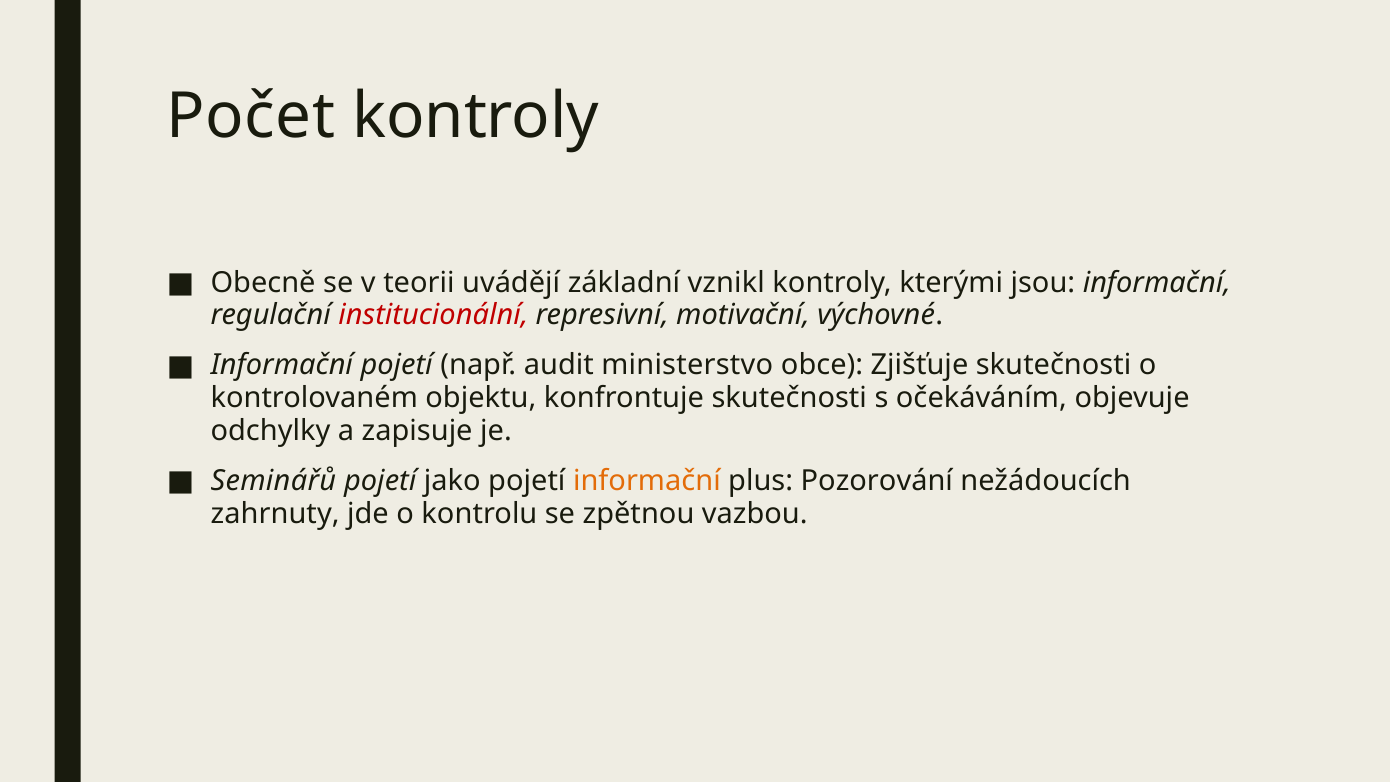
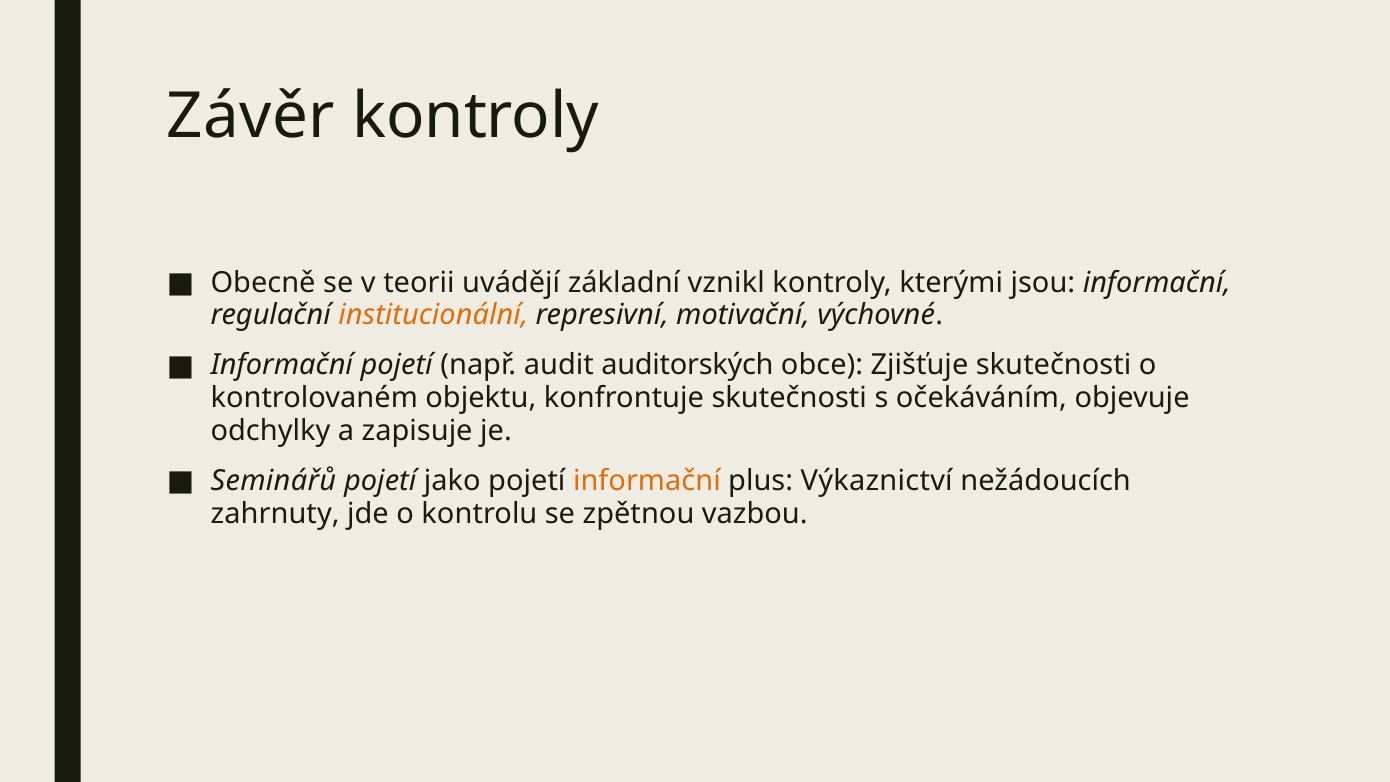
Počet: Počet -> Závěr
institucionální colour: red -> orange
ministerstvo: ministerstvo -> auditorských
Pozorování: Pozorování -> Výkaznictví
